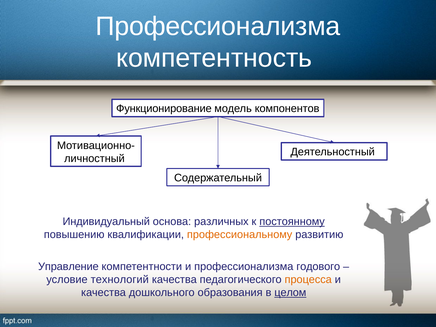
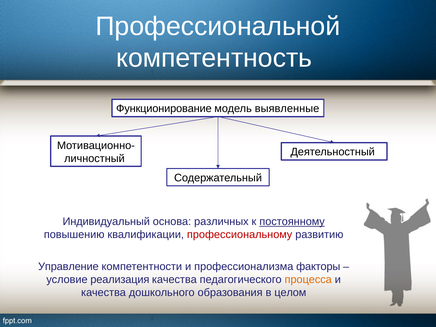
Профессионализма at (218, 26): Профессионализма -> Профессиональной
компонентов: компонентов -> выявленные
профессиональному colour: orange -> red
годового: годового -> факторы
технологий: технологий -> реализация
целом underline: present -> none
